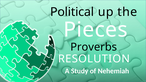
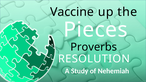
Political: Political -> Vaccine
